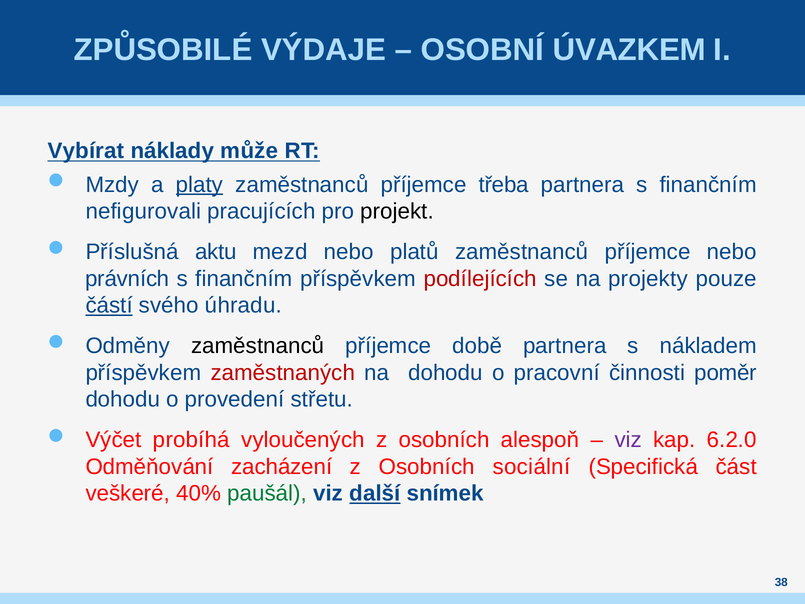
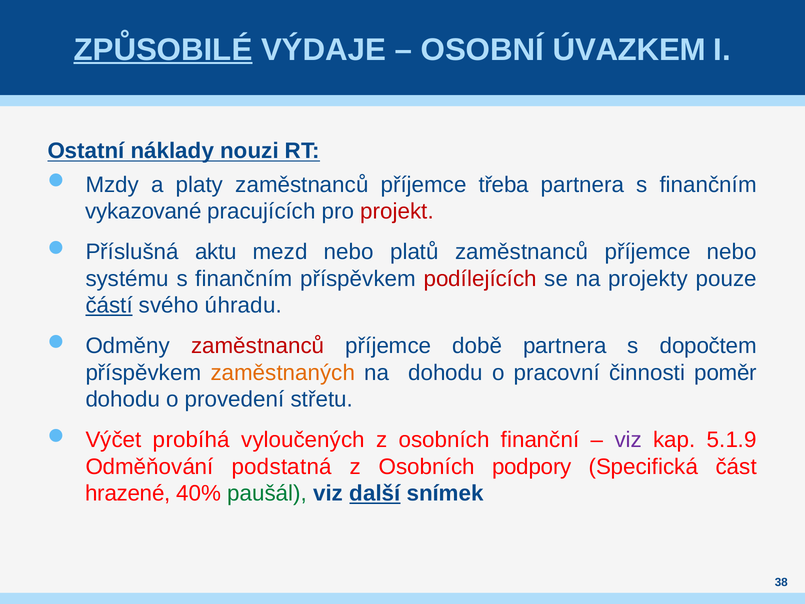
ZPŮSOBILÉ underline: none -> present
Vybírat: Vybírat -> Ostatní
může: může -> nouzi
platy underline: present -> none
nefigurovali: nefigurovali -> vykazované
projekt colour: black -> red
právních: právních -> systému
zaměstnanců at (258, 346) colour: black -> red
nákladem: nákladem -> dopočtem
zaměstnaných colour: red -> orange
alespoň: alespoň -> finanční
6.2.0: 6.2.0 -> 5.1.9
zacházení: zacházení -> podstatná
sociální: sociální -> podpory
veškeré: veškeré -> hrazené
